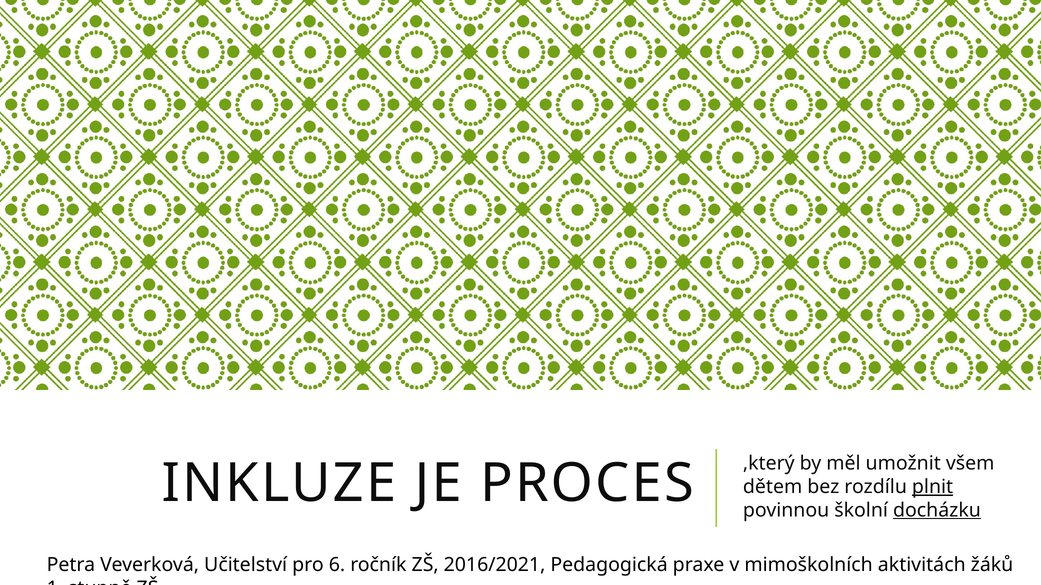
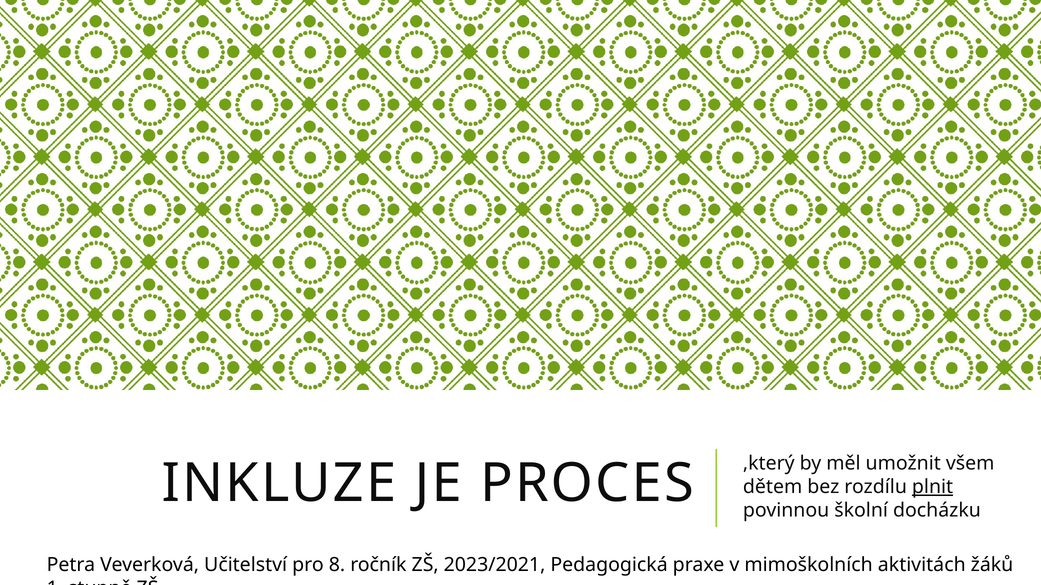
docházku underline: present -> none
6: 6 -> 8
2016/2021: 2016/2021 -> 2023/2021
